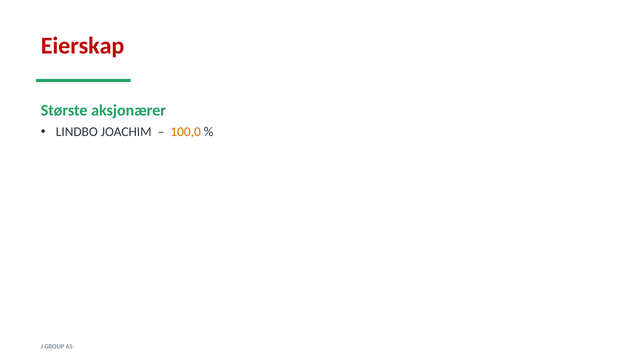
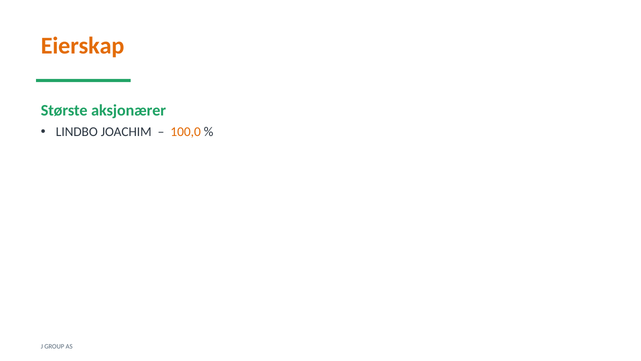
Eierskap colour: red -> orange
